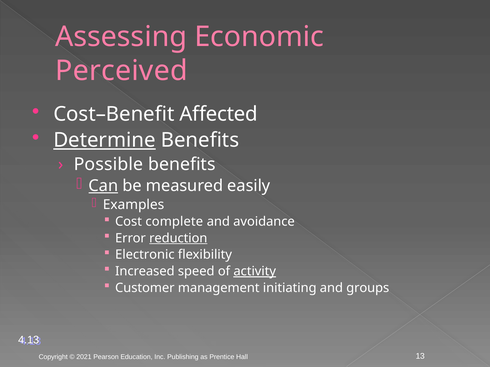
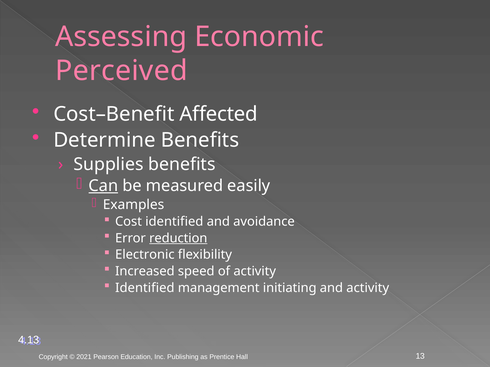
Determine underline: present -> none
Possible: Possible -> Supplies
Cost complete: complete -> identified
activity at (255, 272) underline: present -> none
Customer at (145, 288): Customer -> Identified
and groups: groups -> activity
